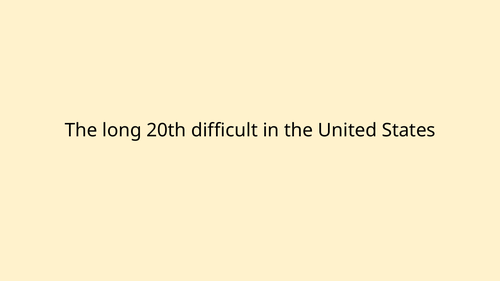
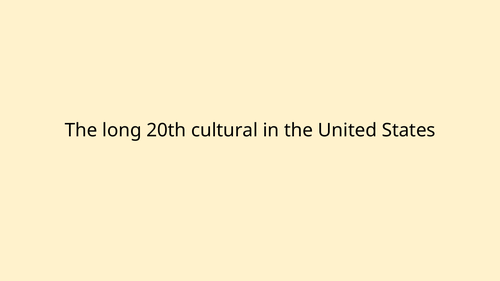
difficult: difficult -> cultural
